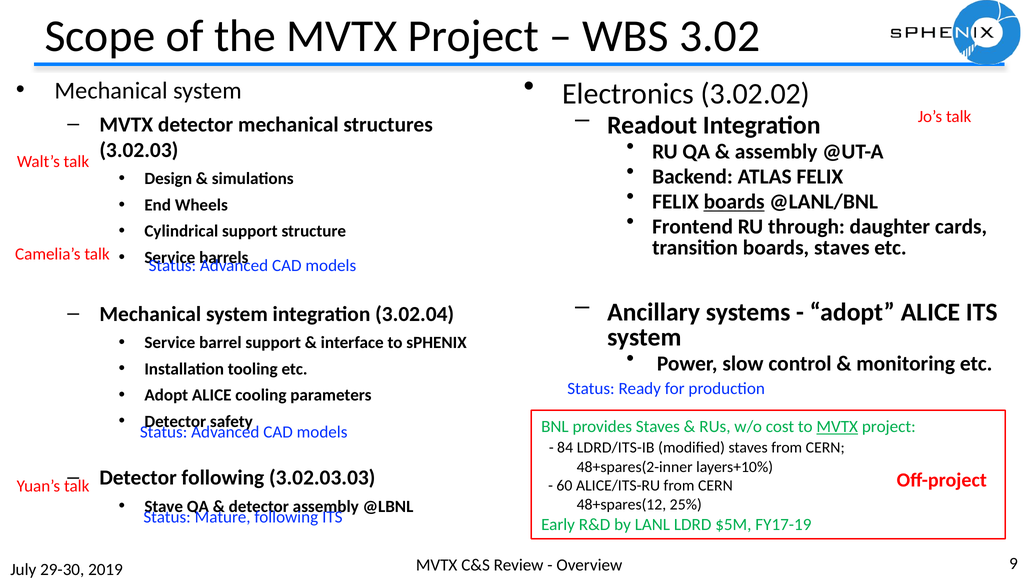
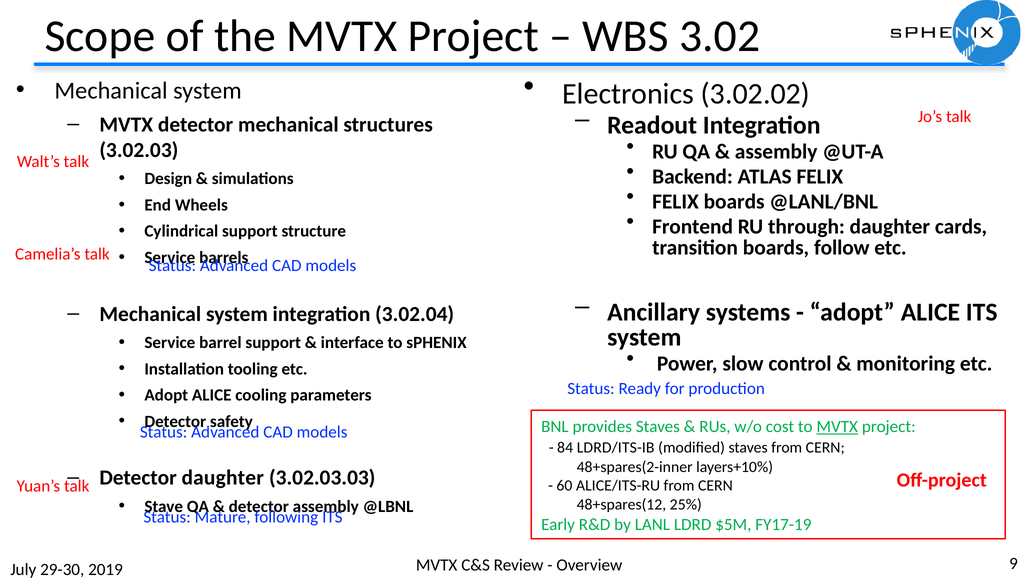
boards at (734, 202) underline: present -> none
boards staves: staves -> follow
Detector following: following -> daughter
